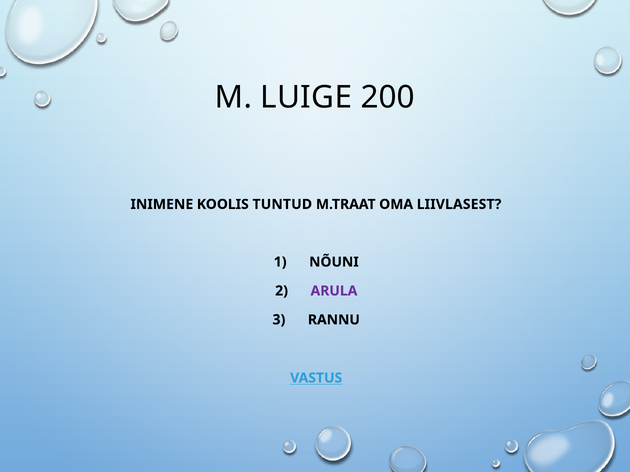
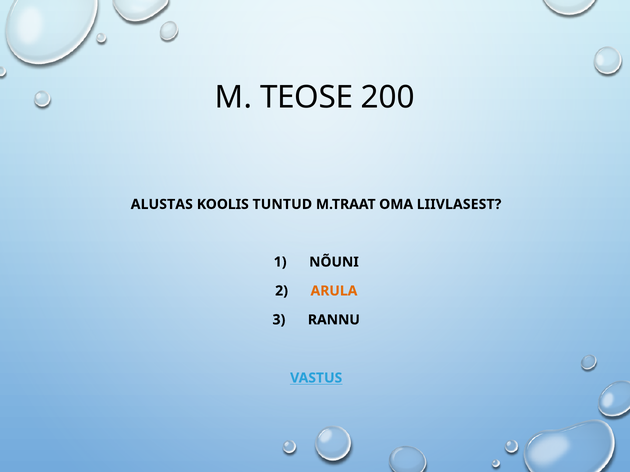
LUIGE: LUIGE -> TEOSE
INIMENE: INIMENE -> ALUSTAS
ARULA colour: purple -> orange
